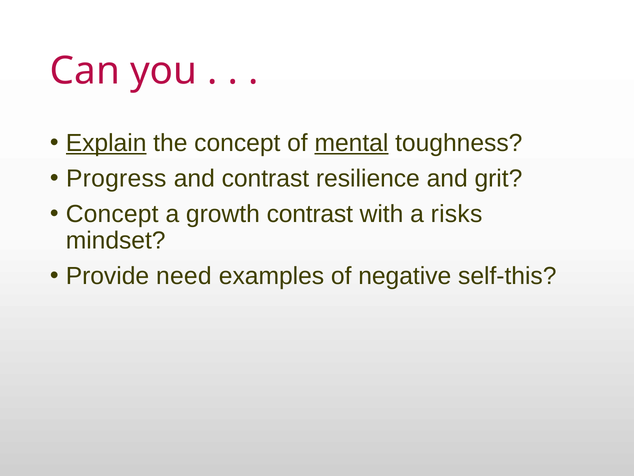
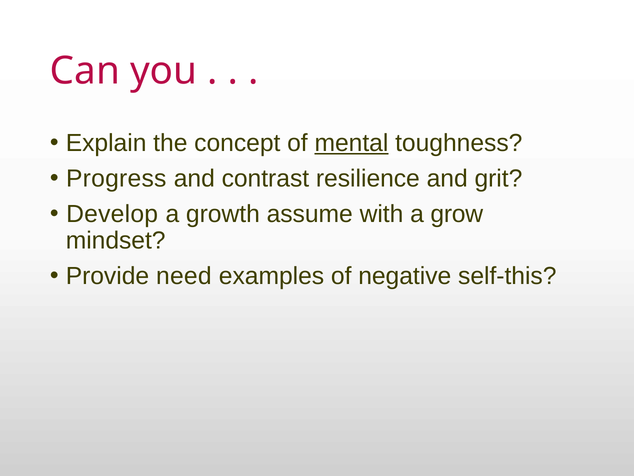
Explain underline: present -> none
Concept at (112, 214): Concept -> Develop
growth contrast: contrast -> assume
risks: risks -> grow
